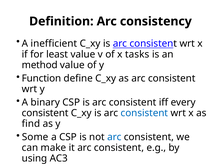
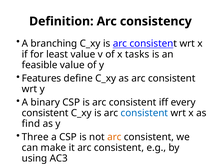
inefficient: inefficient -> branching
method: method -> feasible
Function: Function -> Features
Some: Some -> Three
arc at (114, 137) colour: blue -> orange
